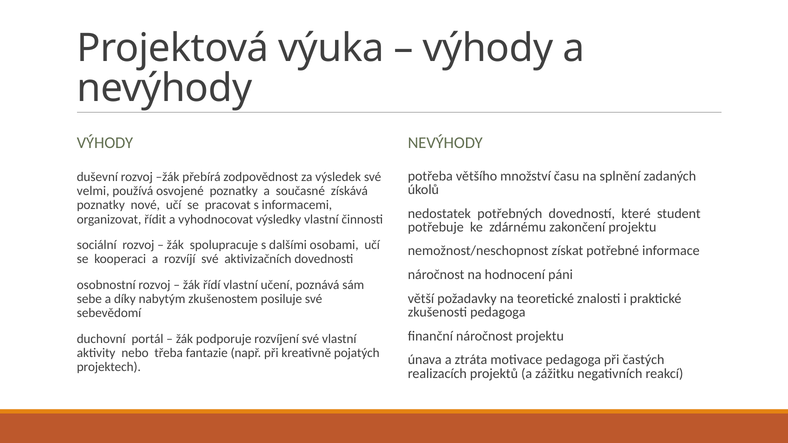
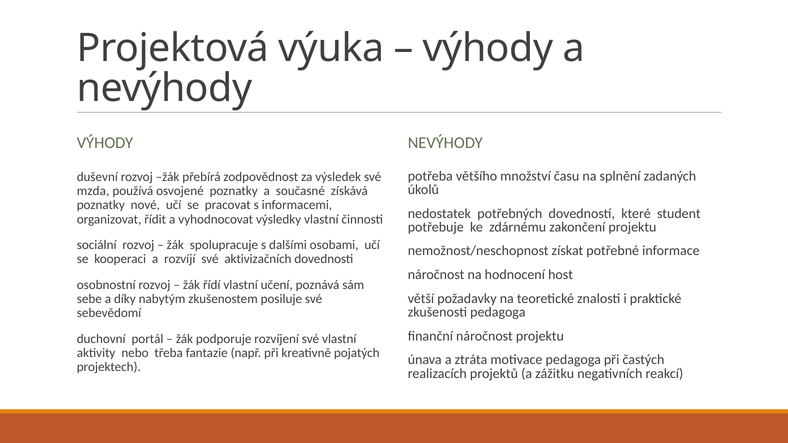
velmi: velmi -> mzda
páni: páni -> host
